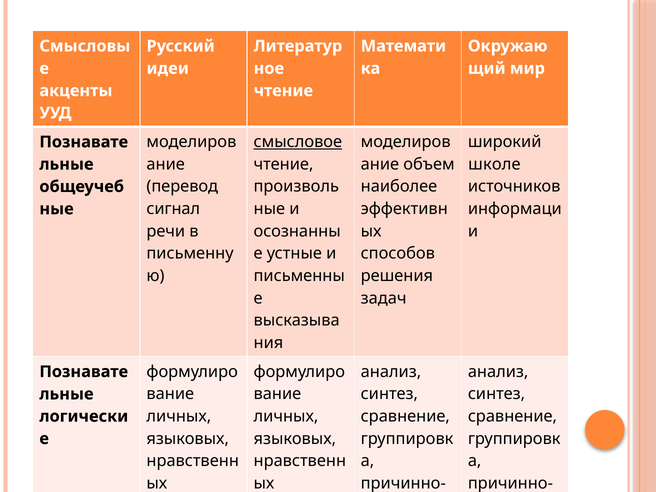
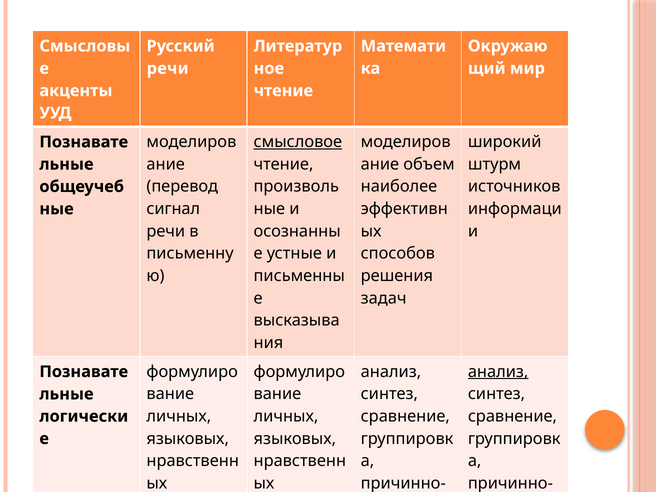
идеи at (168, 68): идеи -> речи
школе: школе -> штурм
анализ at (498, 372) underline: none -> present
